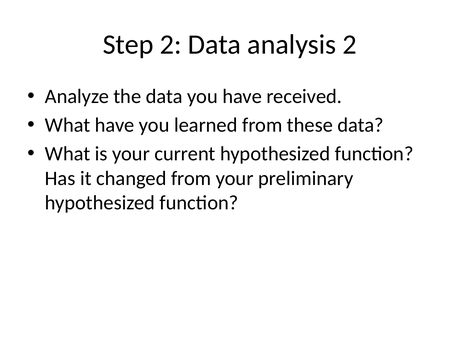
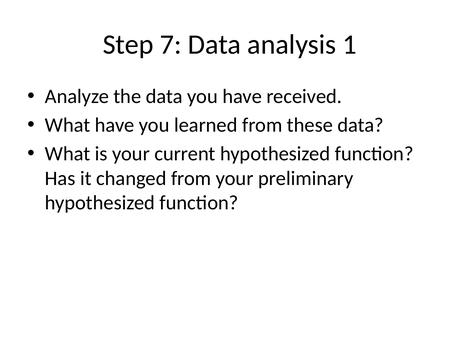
Step 2: 2 -> 7
analysis 2: 2 -> 1
